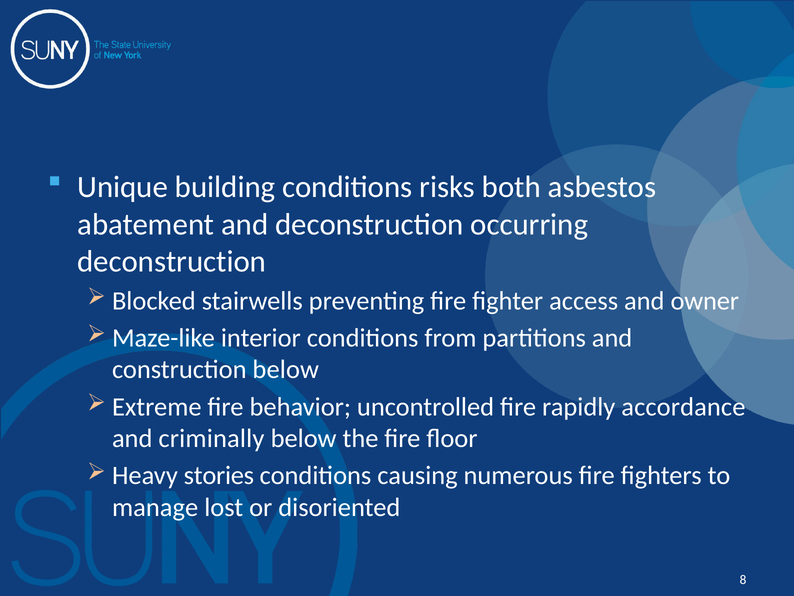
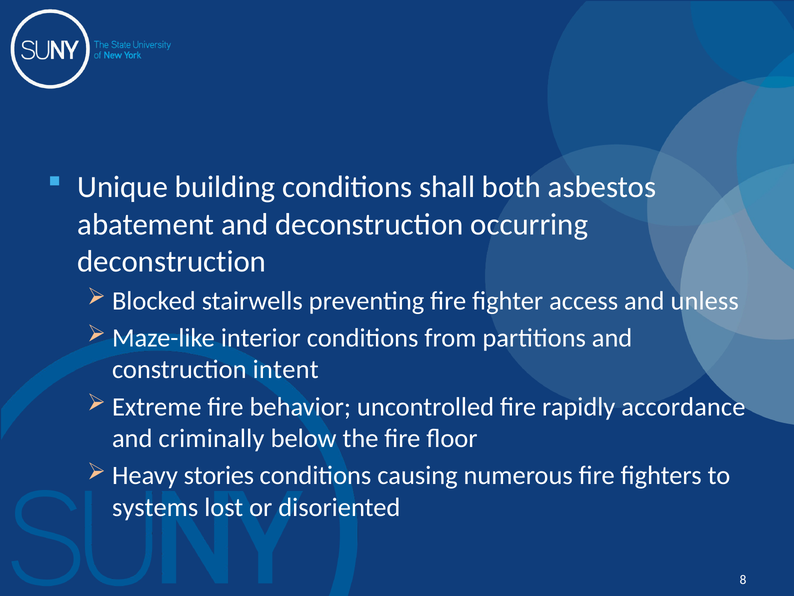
risks: risks -> shall
owner: owner -> unless
construction below: below -> intent
manage: manage -> systems
